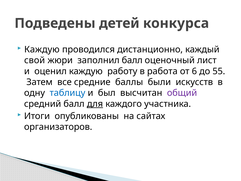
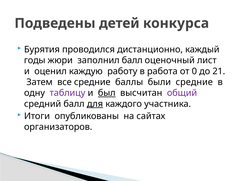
Каждую at (42, 49): Каждую -> Бурятия
свой: свой -> годы
6: 6 -> 0
55: 55 -> 21
были искусств: искусств -> средние
таблицу colour: blue -> purple
был underline: none -> present
